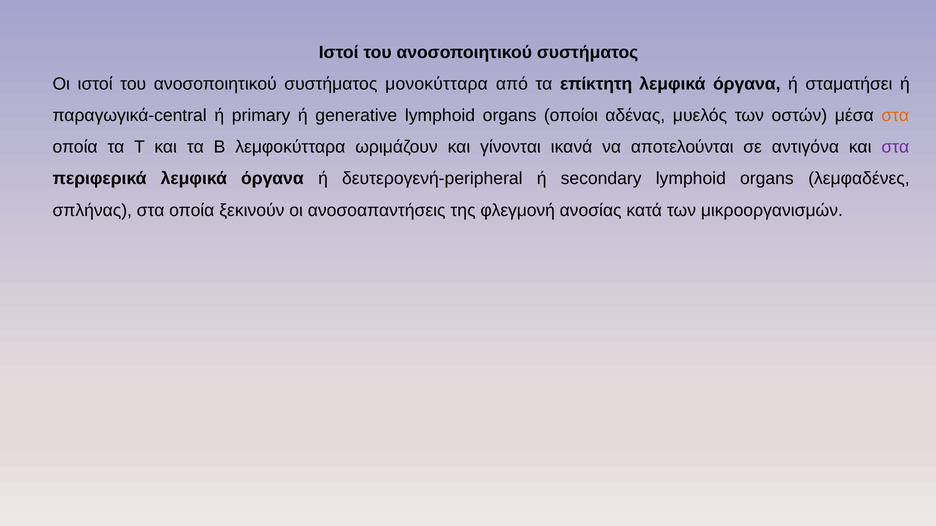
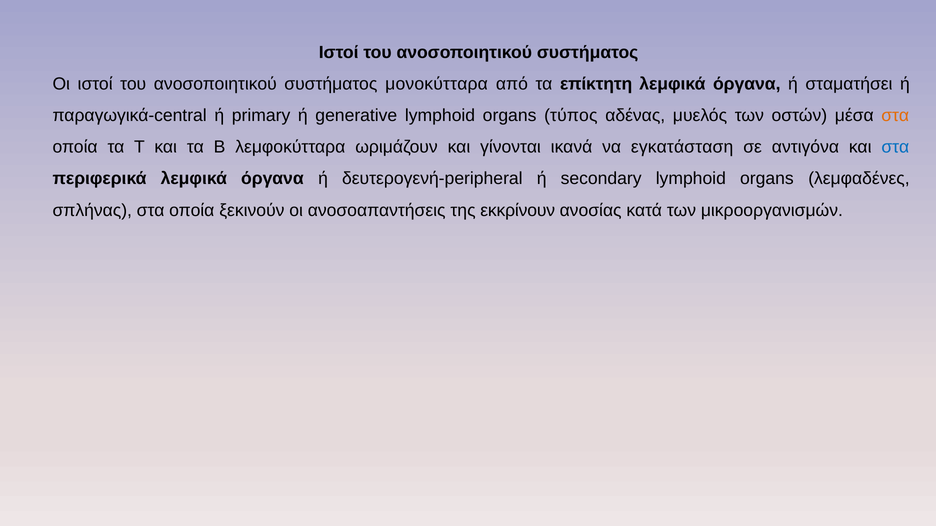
οποίοι: οποίοι -> τύπος
αποτελούνται: αποτελούνται -> εγκατάσταση
στα at (895, 147) colour: purple -> blue
φλεγμονή: φλεγμονή -> εκκρίνουν
